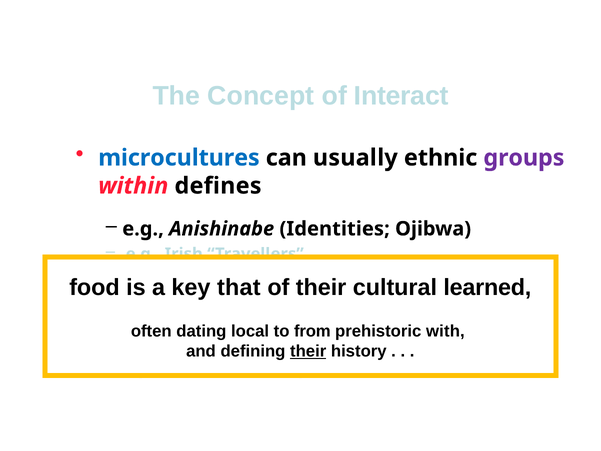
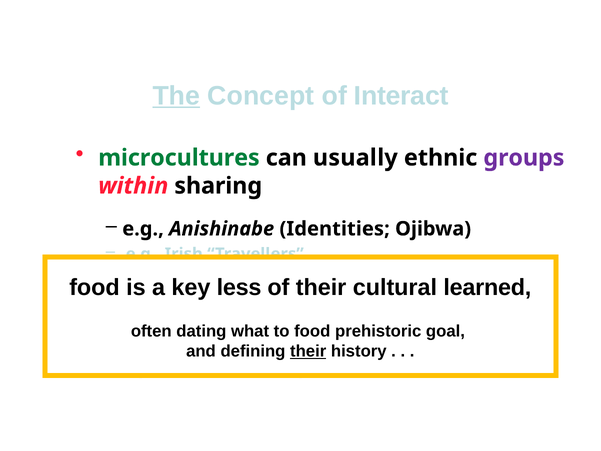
The underline: none -> present
microcultures colour: blue -> green
defines: defines -> sharing
that: that -> less
local: local -> what
to from: from -> food
with: with -> goal
